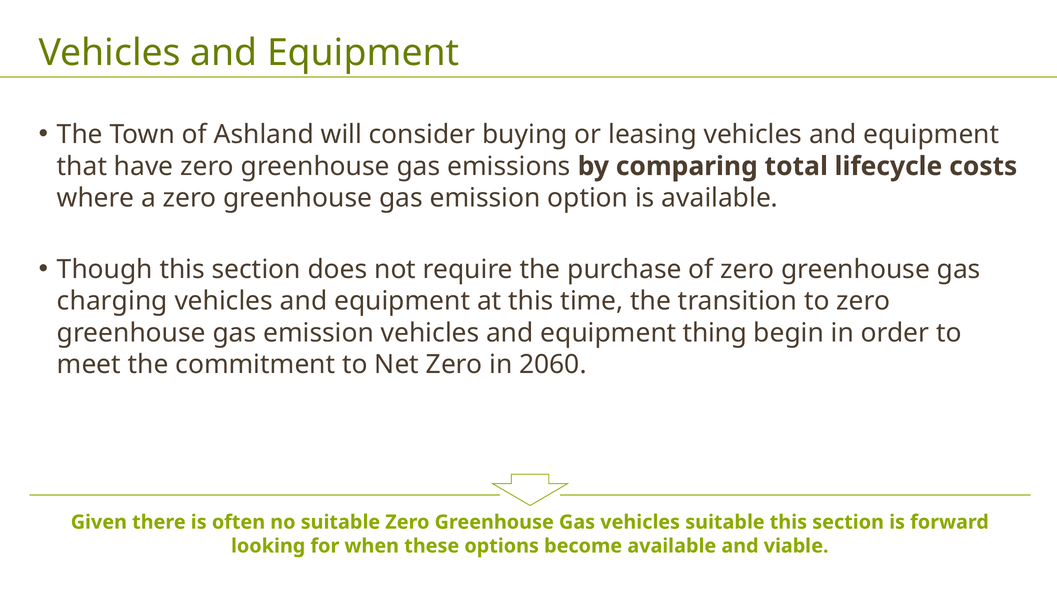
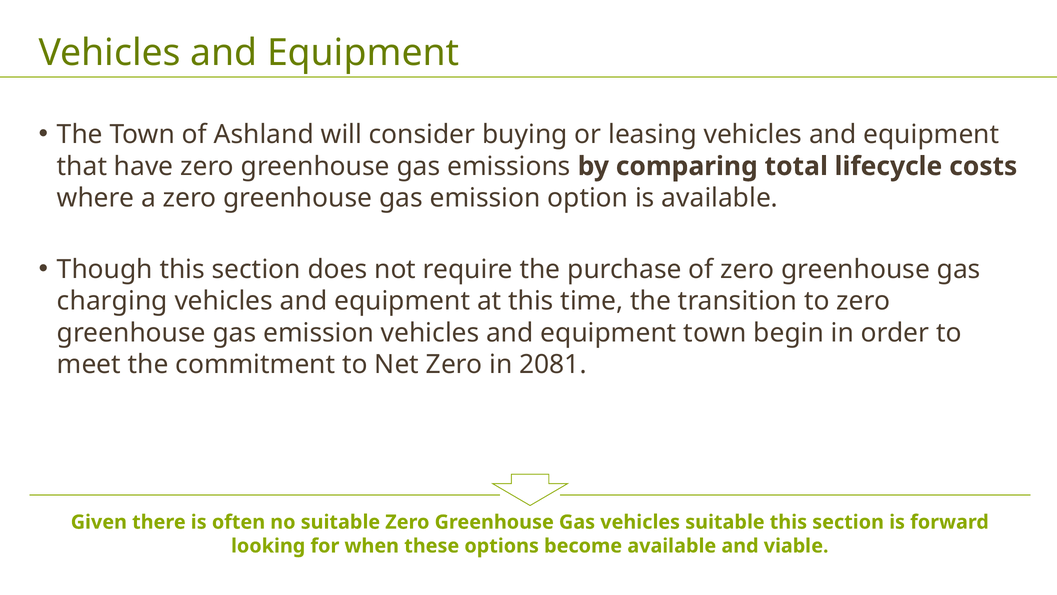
equipment thing: thing -> town
2060: 2060 -> 2081
